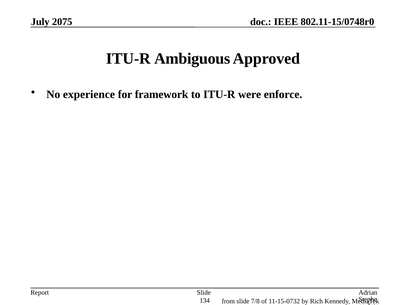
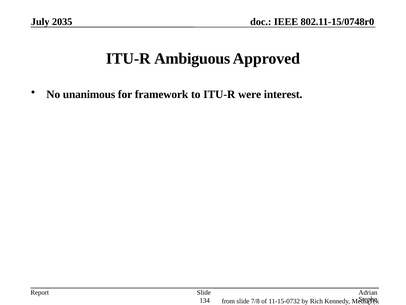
2075: 2075 -> 2035
experience: experience -> unanimous
enforce: enforce -> interest
